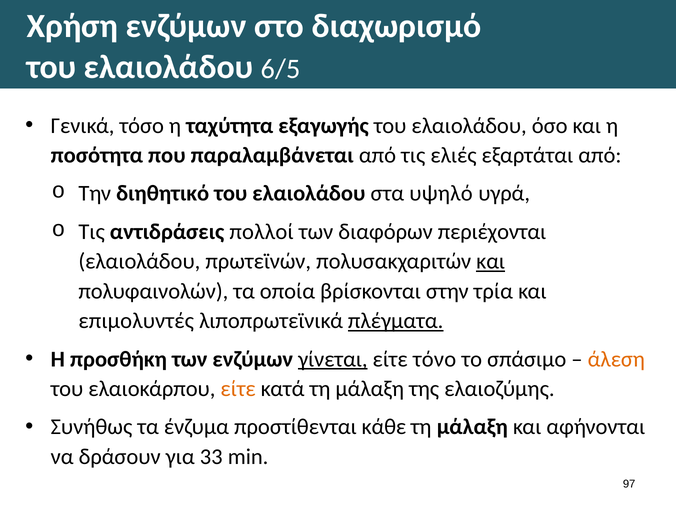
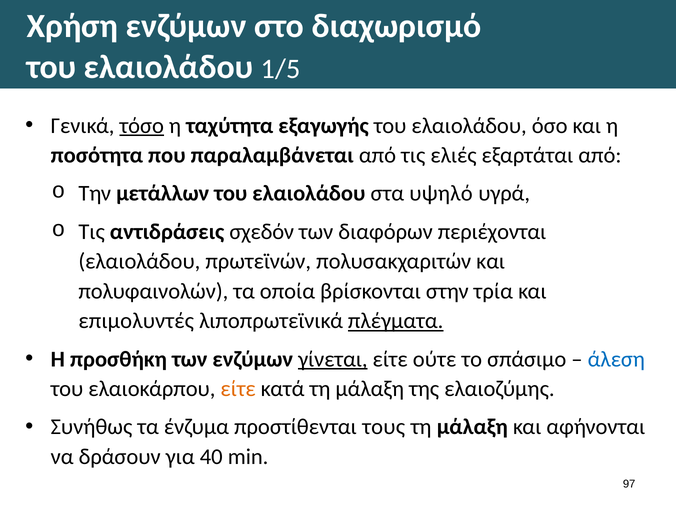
6/5: 6/5 -> 1/5
τόσο underline: none -> present
διηθητικό: διηθητικό -> μετάλλων
πολλοί: πολλοί -> σχεδόν
και at (491, 261) underline: present -> none
τόνο: τόνο -> ούτε
άλεση colour: orange -> blue
κάθε: κάθε -> τους
33: 33 -> 40
